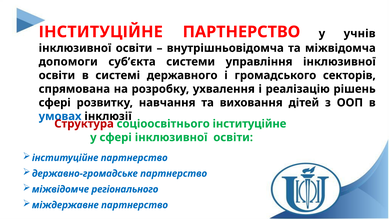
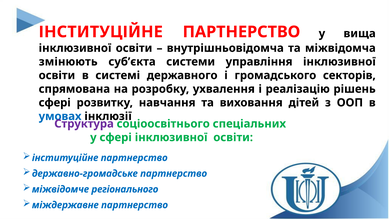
учнів: учнів -> вища
допомоги: допомоги -> змінюють
Структура colour: red -> purple
соціоосвітнього інституційне: інституційне -> спеціальних
